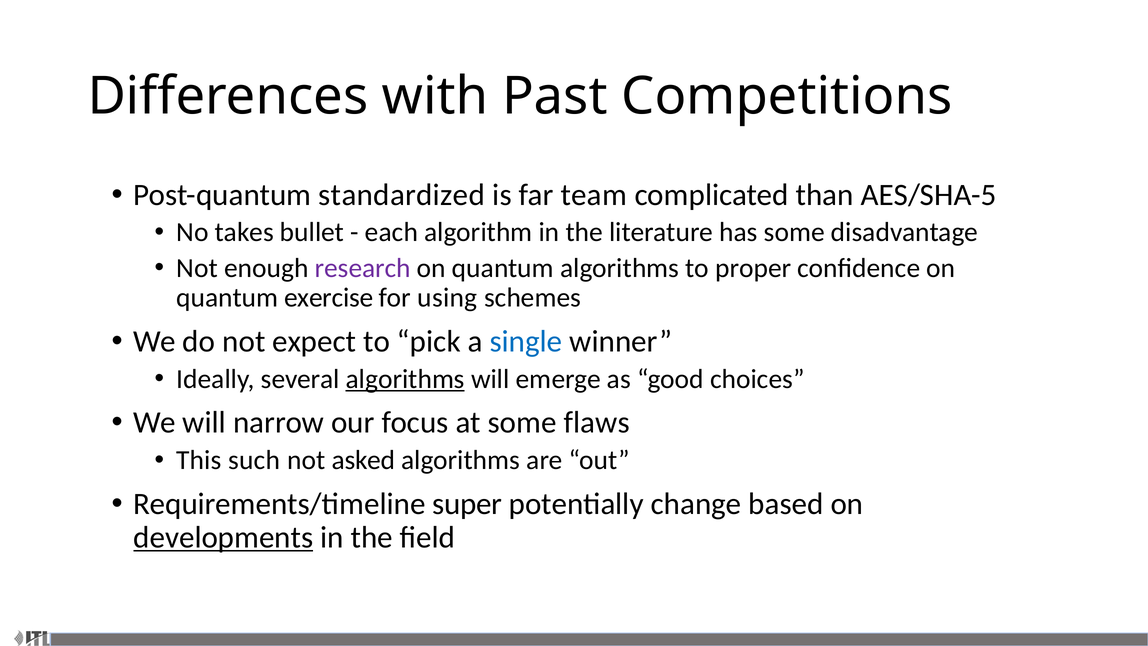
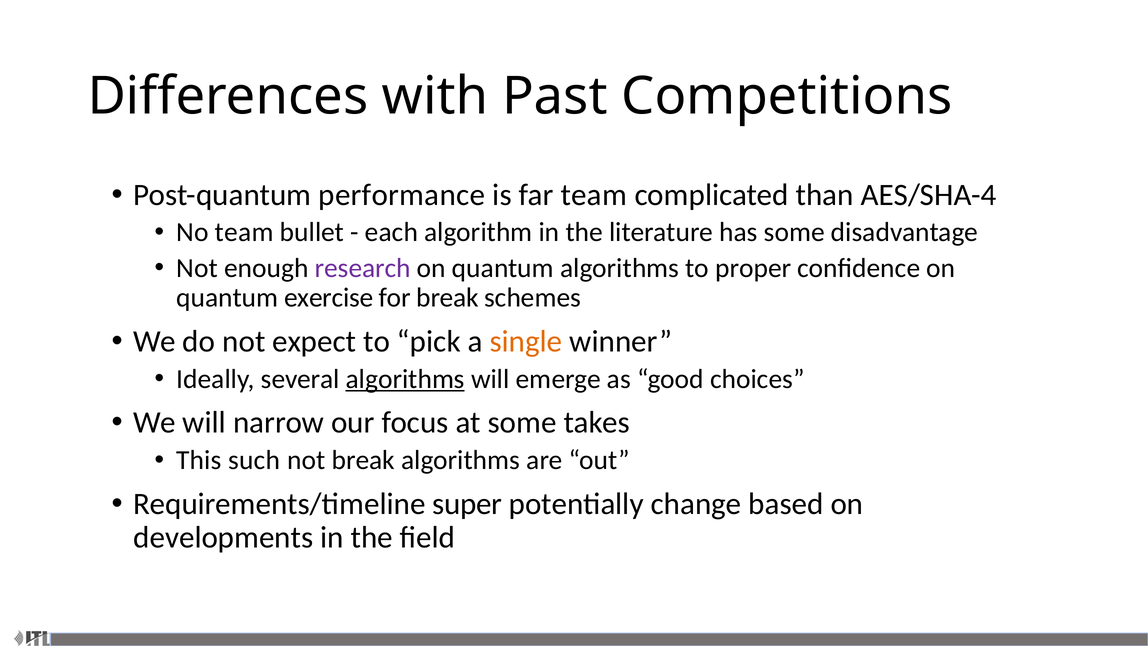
standardized: standardized -> performance
AES/SHA-5: AES/SHA-5 -> AES/SHA-4
No takes: takes -> team
for using: using -> break
single colour: blue -> orange
flaws: flaws -> takes
not asked: asked -> break
developments underline: present -> none
